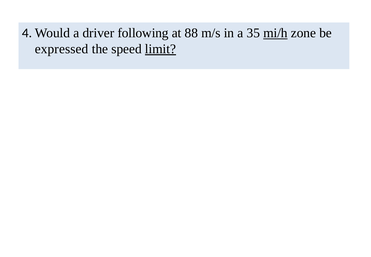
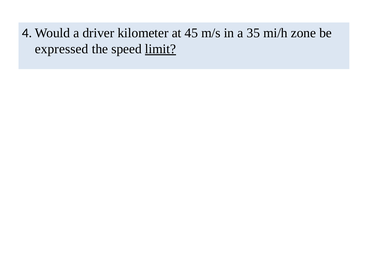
following: following -> kilometer
88: 88 -> 45
mi/h underline: present -> none
